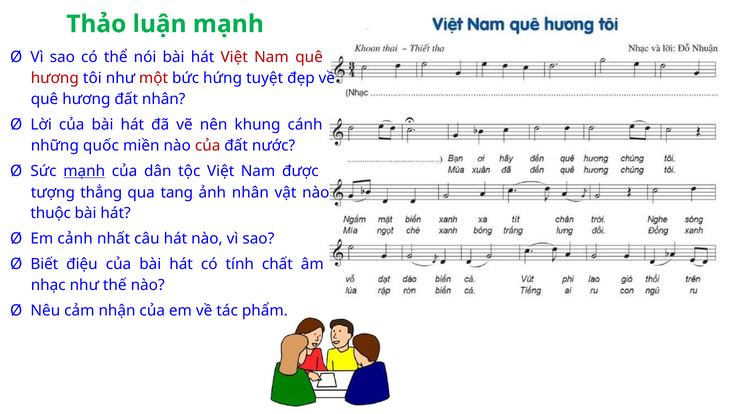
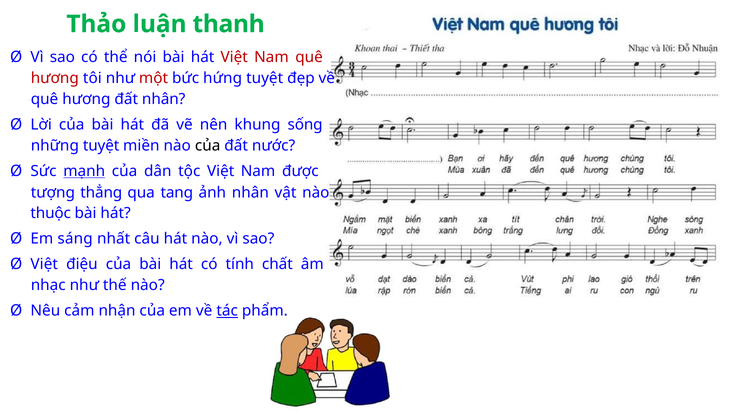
luận mạnh: mạnh -> thanh
cánh: cánh -> sống
những quốc: quốc -> tuyệt
của at (208, 145) colour: red -> black
cảnh: cảnh -> sáng
Ø Biết: Biết -> Việt
tác underline: none -> present
